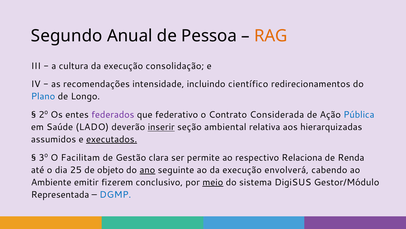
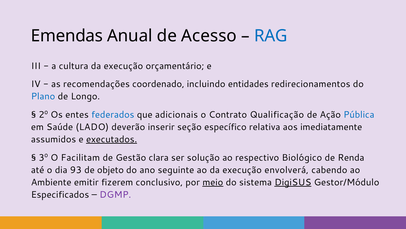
Segundo: Segundo -> Emendas
Pessoa: Pessoa -> Acesso
RAG colour: orange -> blue
consolidação: consolidação -> orçamentário
intensidade: intensidade -> coordenado
científico: científico -> entidades
federados colour: purple -> blue
federativo: federativo -> adicionais
Considerada: Considerada -> Qualificação
inserir underline: present -> none
ambiental: ambiental -> específico
hierarquizadas: hierarquizadas -> imediatamente
permite: permite -> solução
Relaciona: Relaciona -> Biológico
25: 25 -> 93
ano underline: present -> none
DigiSUS underline: none -> present
Representada: Representada -> Especificados
DGMP colour: blue -> purple
